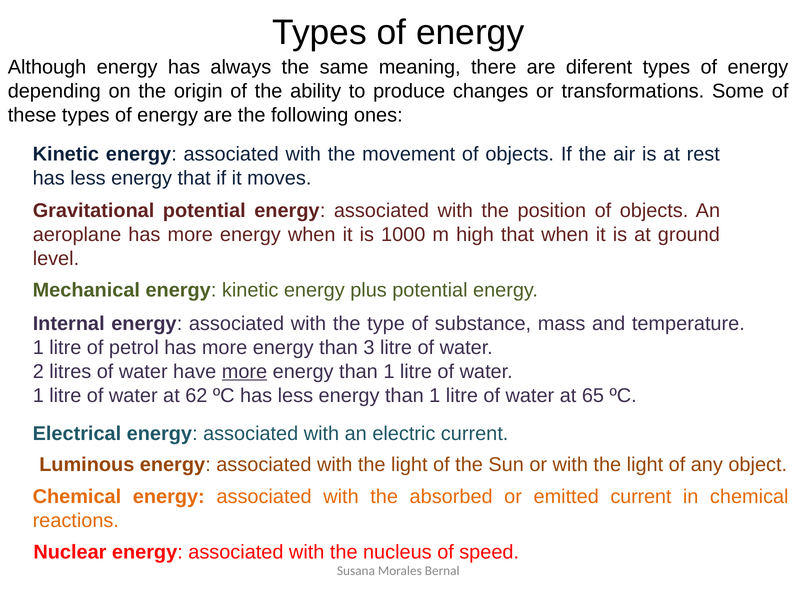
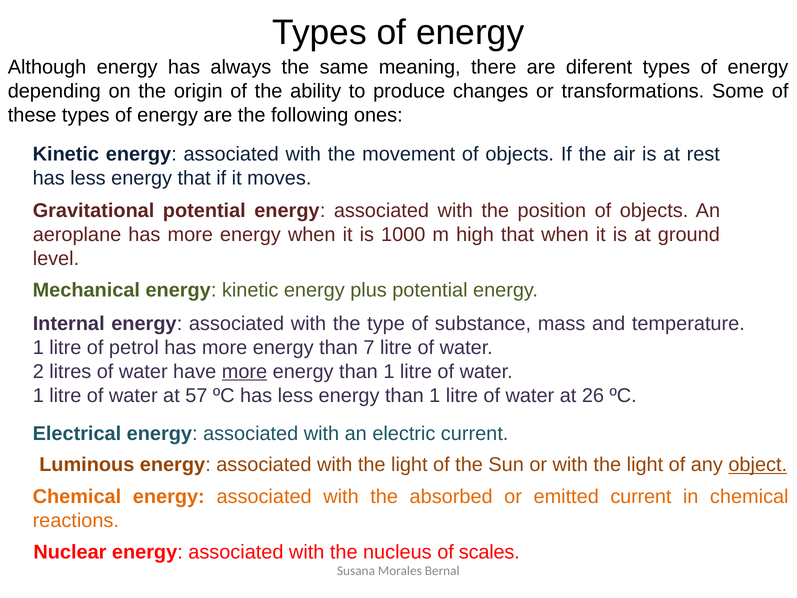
3: 3 -> 7
62: 62 -> 57
65: 65 -> 26
object underline: none -> present
speed: speed -> scales
